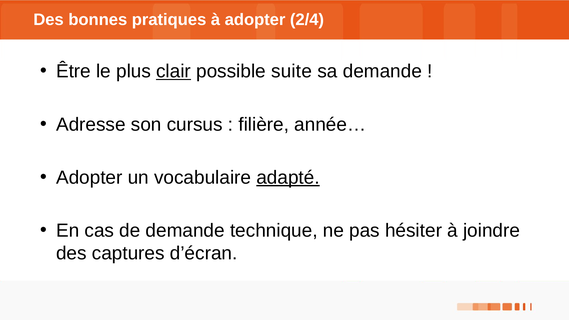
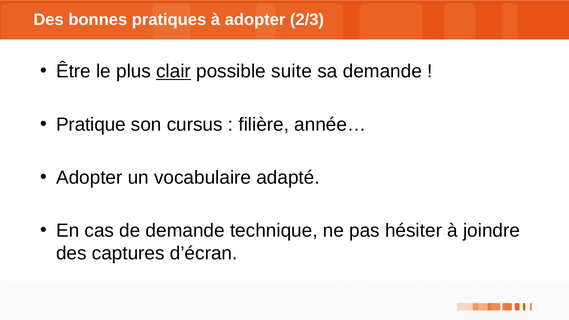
2/4: 2/4 -> 2/3
Adresse: Adresse -> Pratique
adapté underline: present -> none
